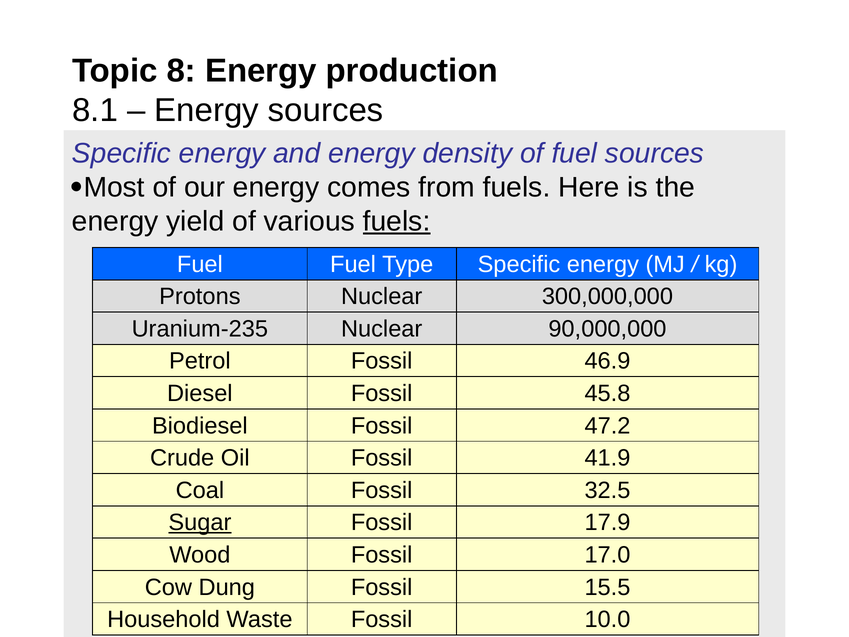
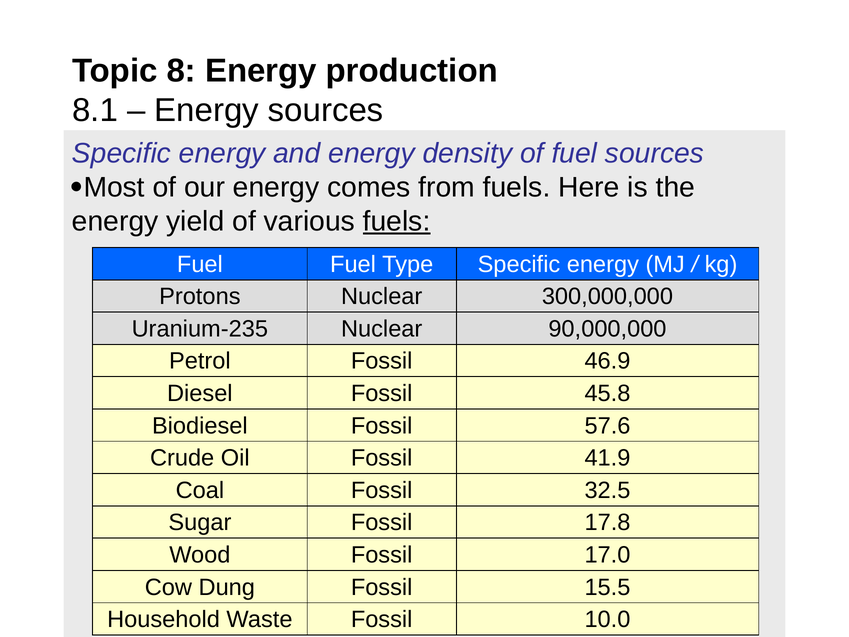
47.2: 47.2 -> 57.6
Sugar underline: present -> none
17.9: 17.9 -> 17.8
